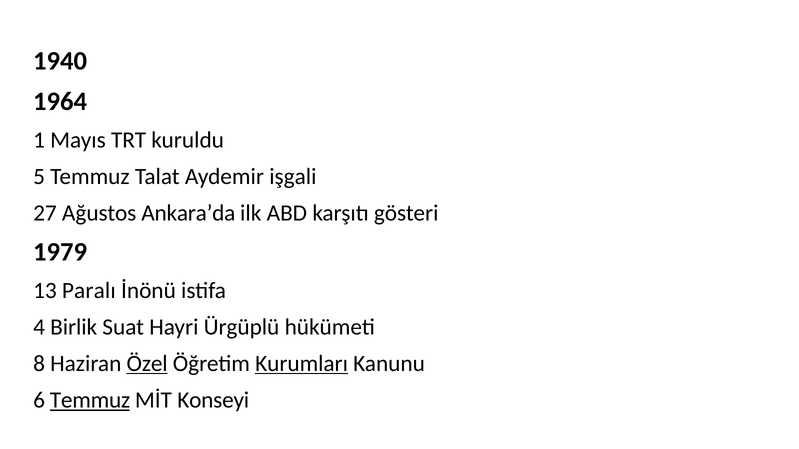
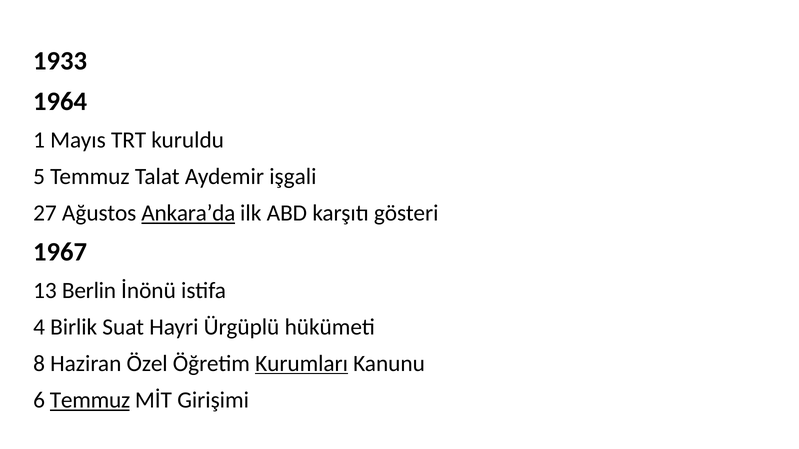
1940: 1940 -> 1933
Ankara’da underline: none -> present
1979: 1979 -> 1967
Paralı: Paralı -> Berlin
Özel underline: present -> none
Konseyi: Konseyi -> Girişimi
